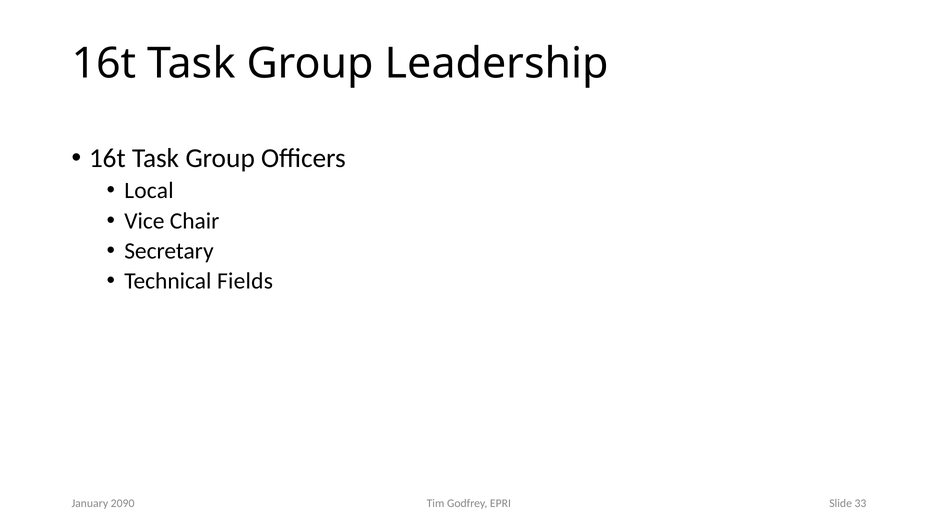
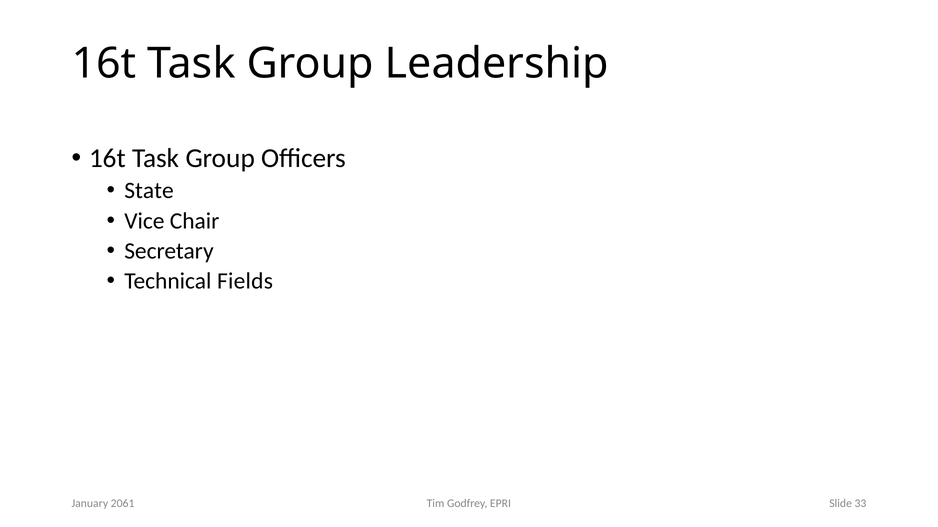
Local: Local -> State
2090: 2090 -> 2061
